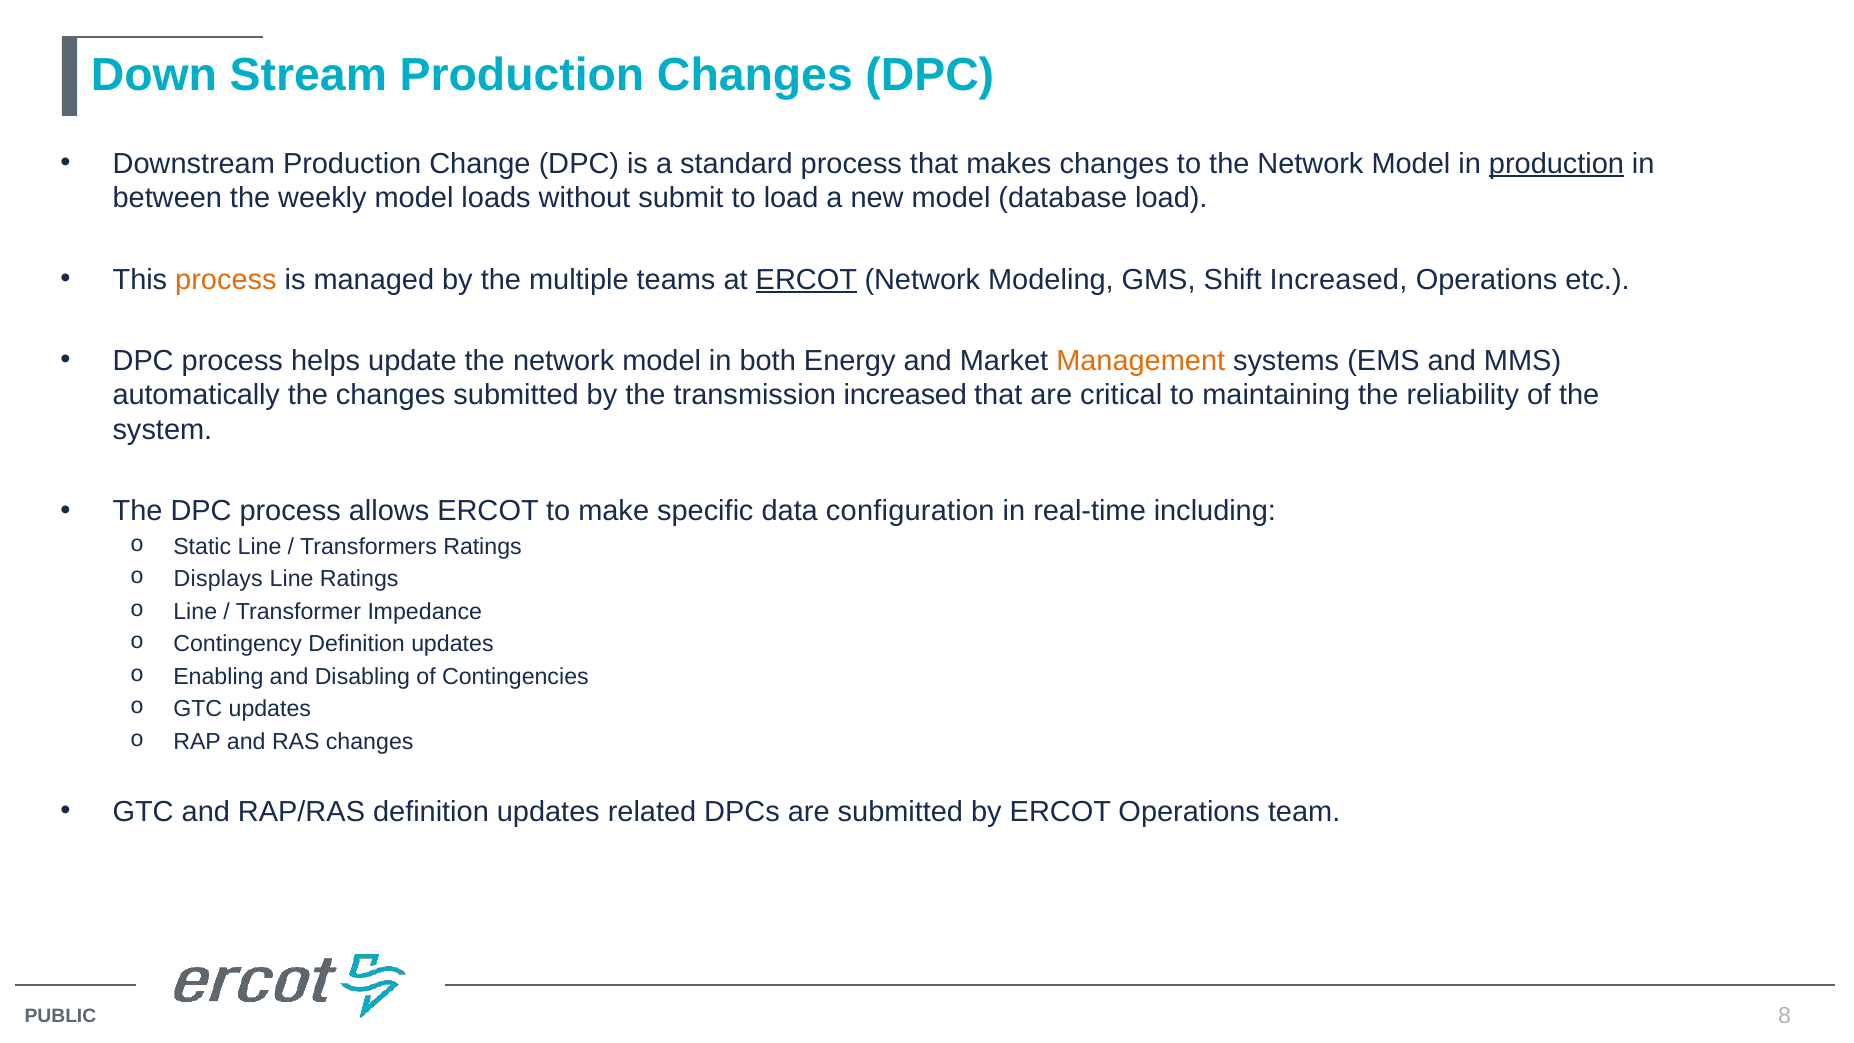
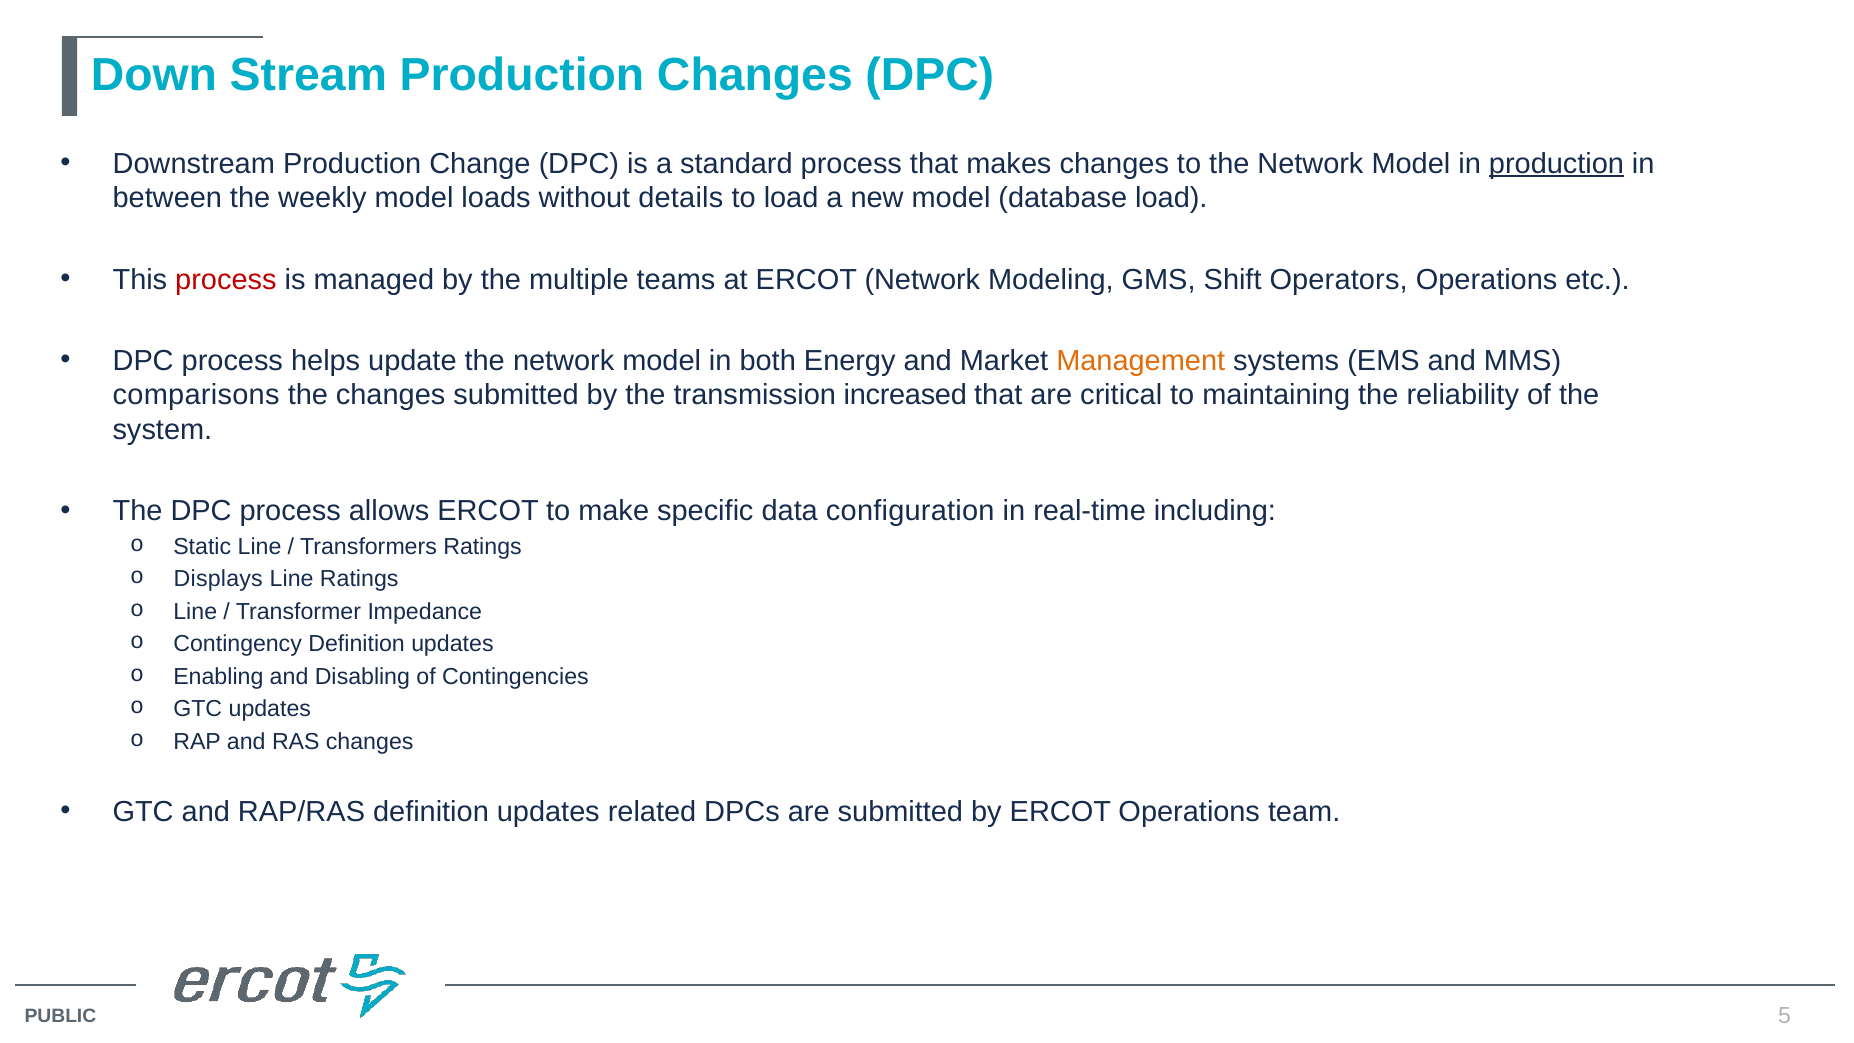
submit: submit -> details
process at (226, 279) colour: orange -> red
ERCOT at (806, 279) underline: present -> none
Shift Increased: Increased -> Operators
automatically: automatically -> comparisons
8: 8 -> 5
